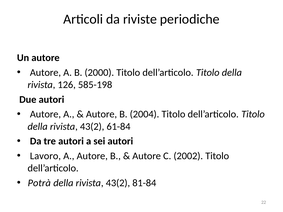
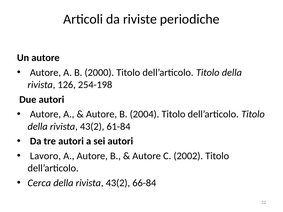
585-198: 585-198 -> 254-198
Potrà: Potrà -> Cerca
81-84: 81-84 -> 66-84
